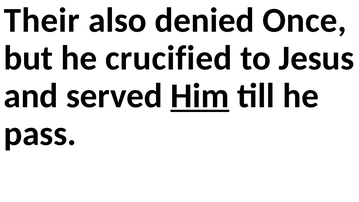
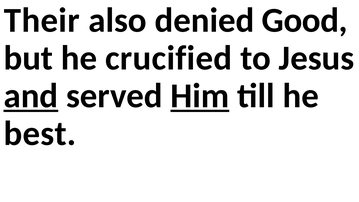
Once: Once -> Good
and underline: none -> present
pass: pass -> best
